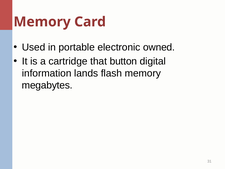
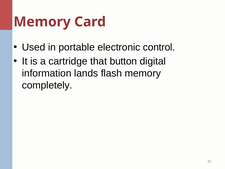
owned: owned -> control
megabytes: megabytes -> completely
